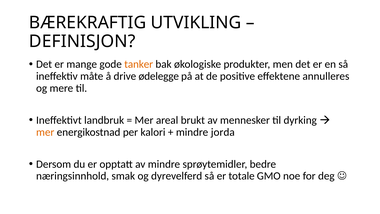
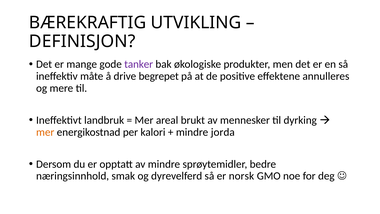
tanker colour: orange -> purple
ødelegge: ødelegge -> begrepet
totale: totale -> norsk
